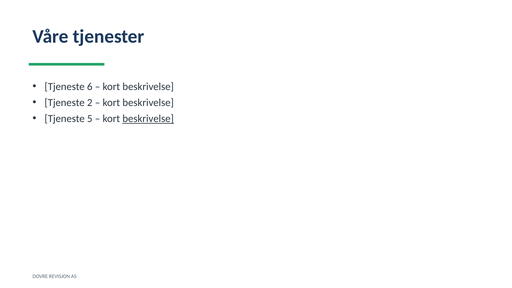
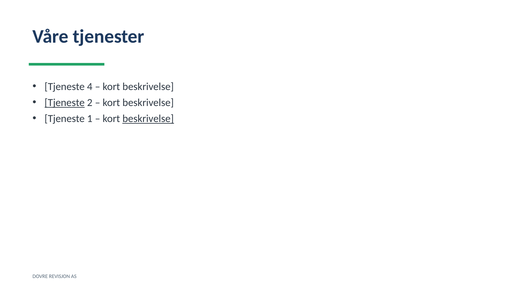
6: 6 -> 4
Tjeneste at (65, 103) underline: none -> present
5: 5 -> 1
